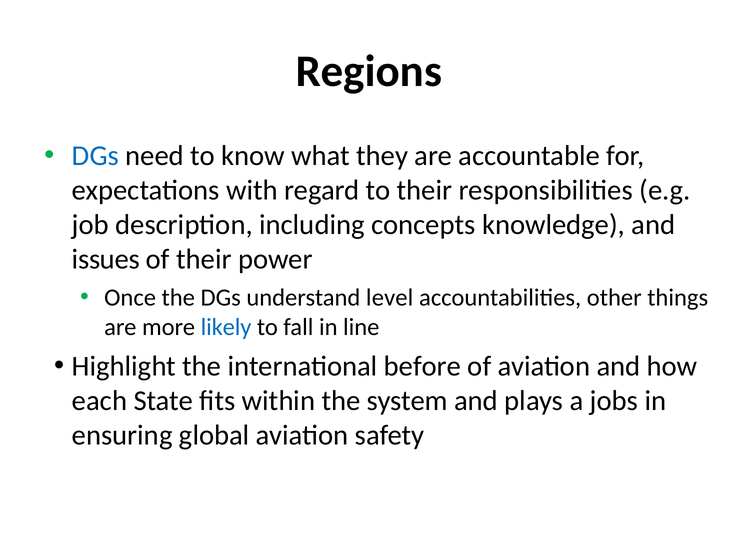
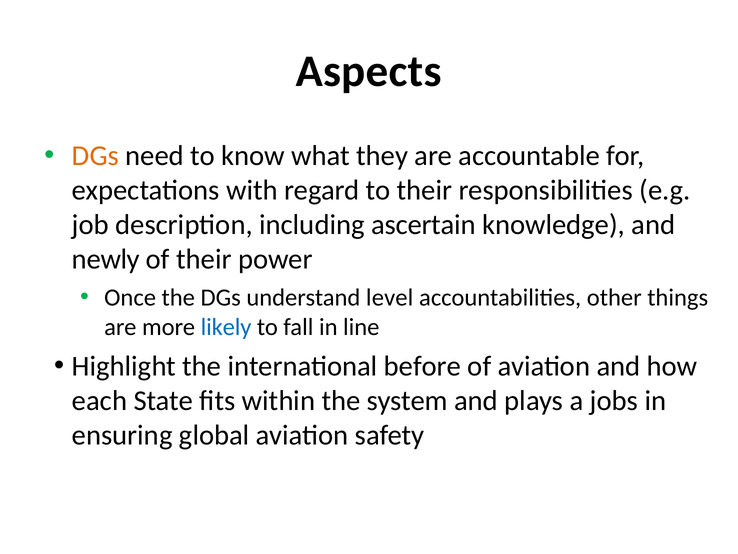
Regions: Regions -> Aspects
DGs at (95, 156) colour: blue -> orange
concepts: concepts -> ascertain
issues: issues -> newly
